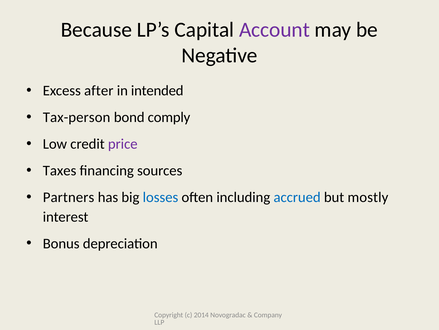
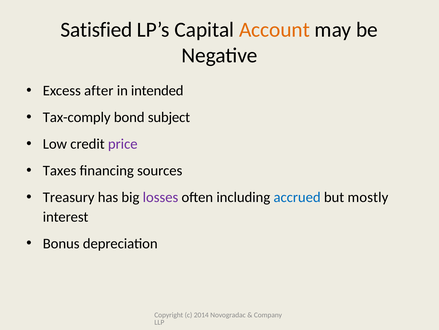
Because: Because -> Satisfied
Account colour: purple -> orange
Tax-person: Tax-person -> Tax-comply
comply: comply -> subject
Partners: Partners -> Treasury
losses colour: blue -> purple
